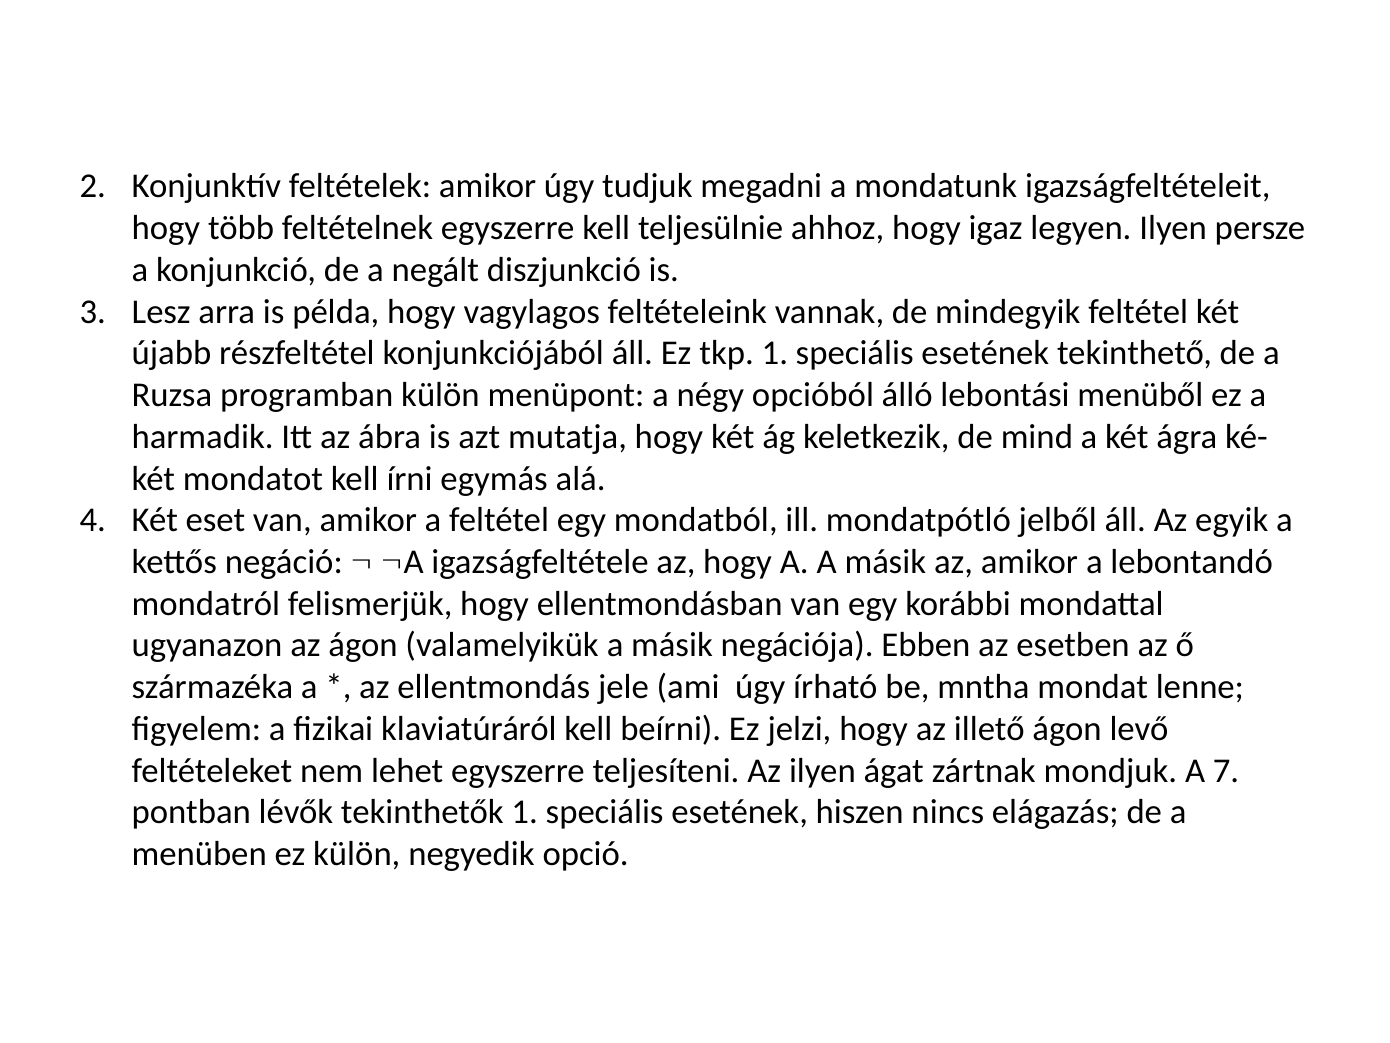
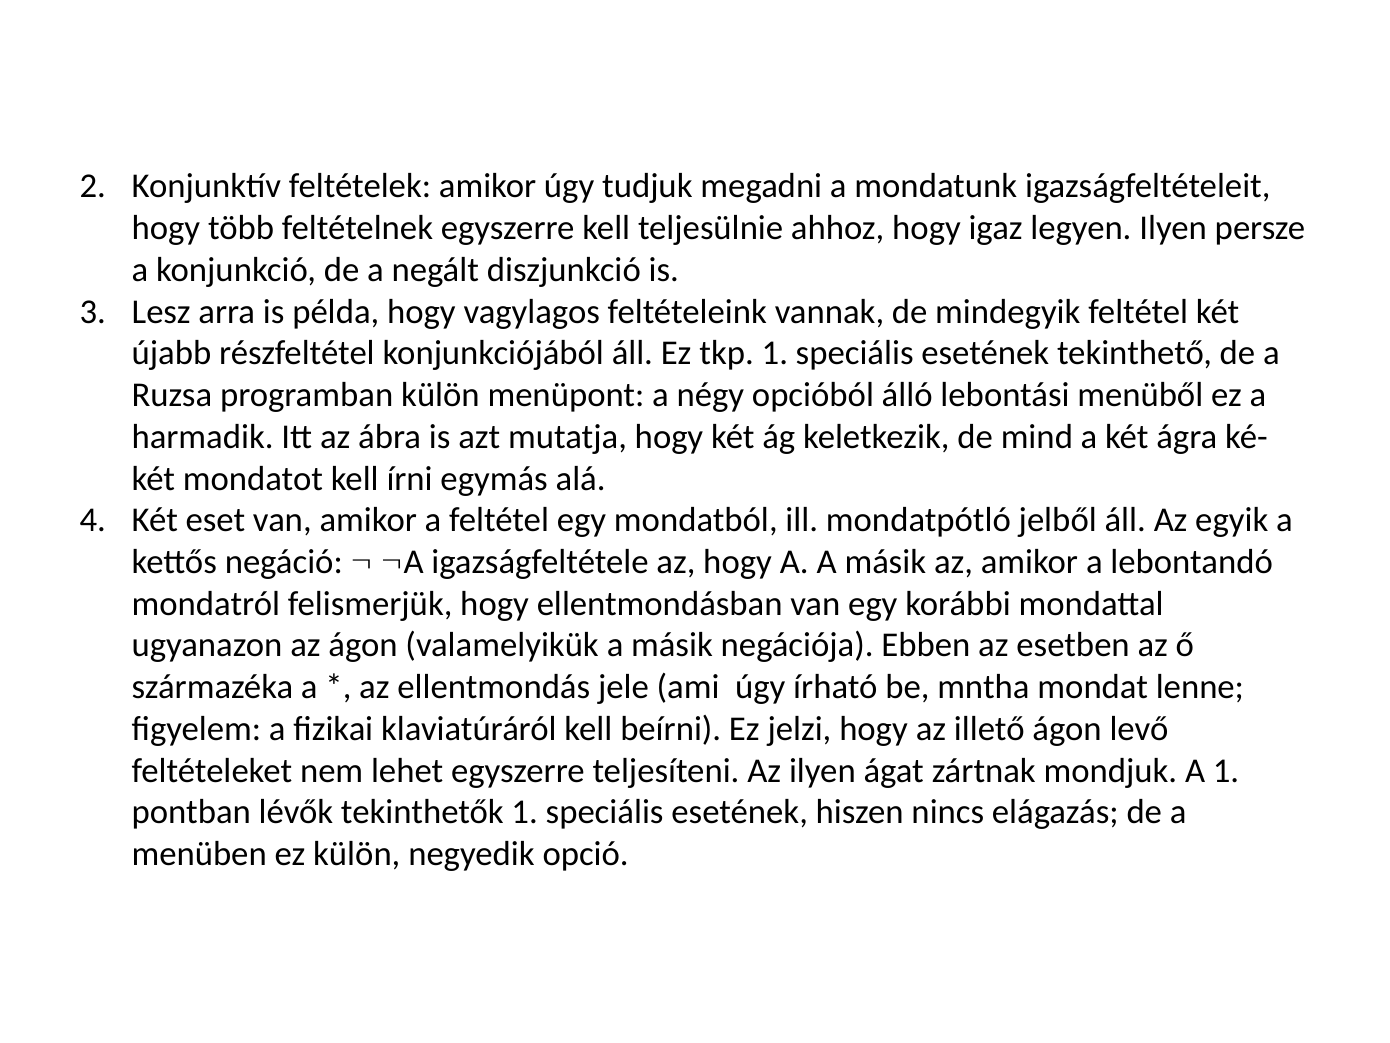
A 7: 7 -> 1
